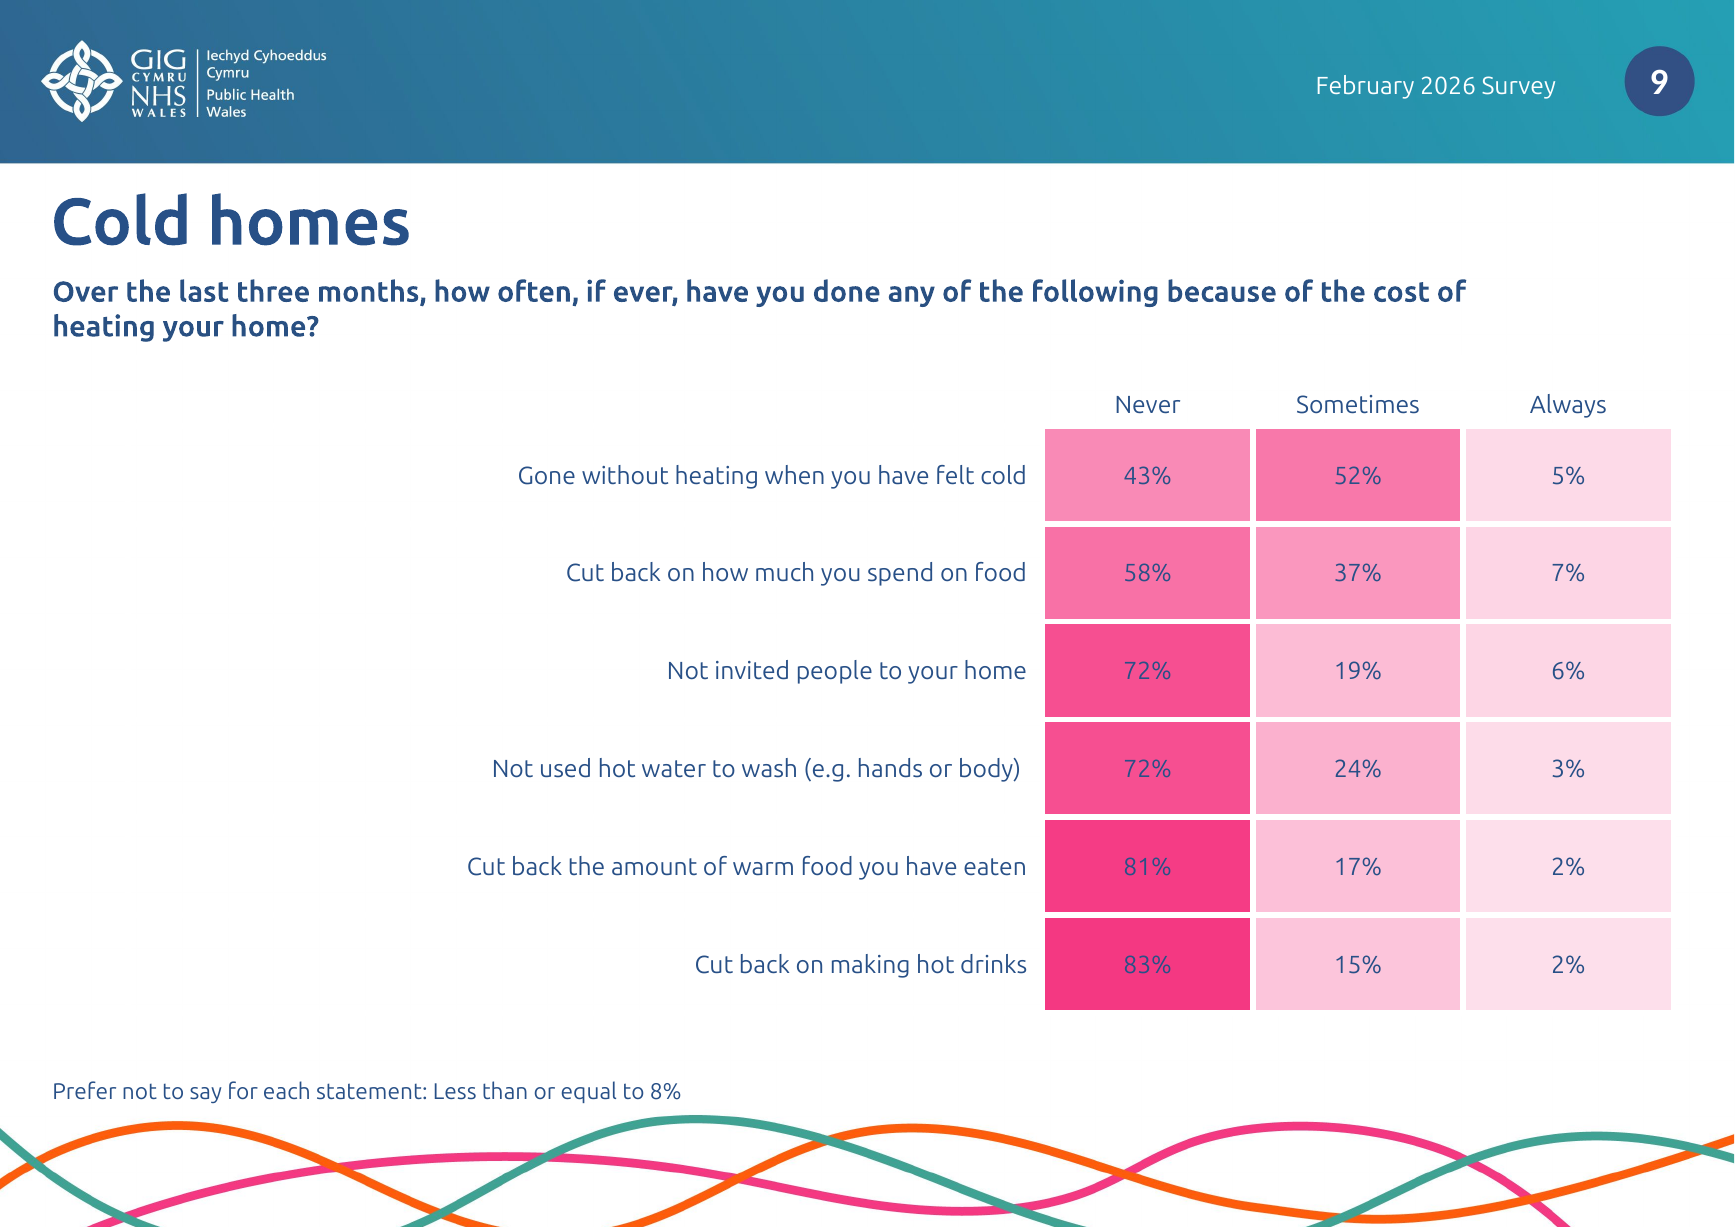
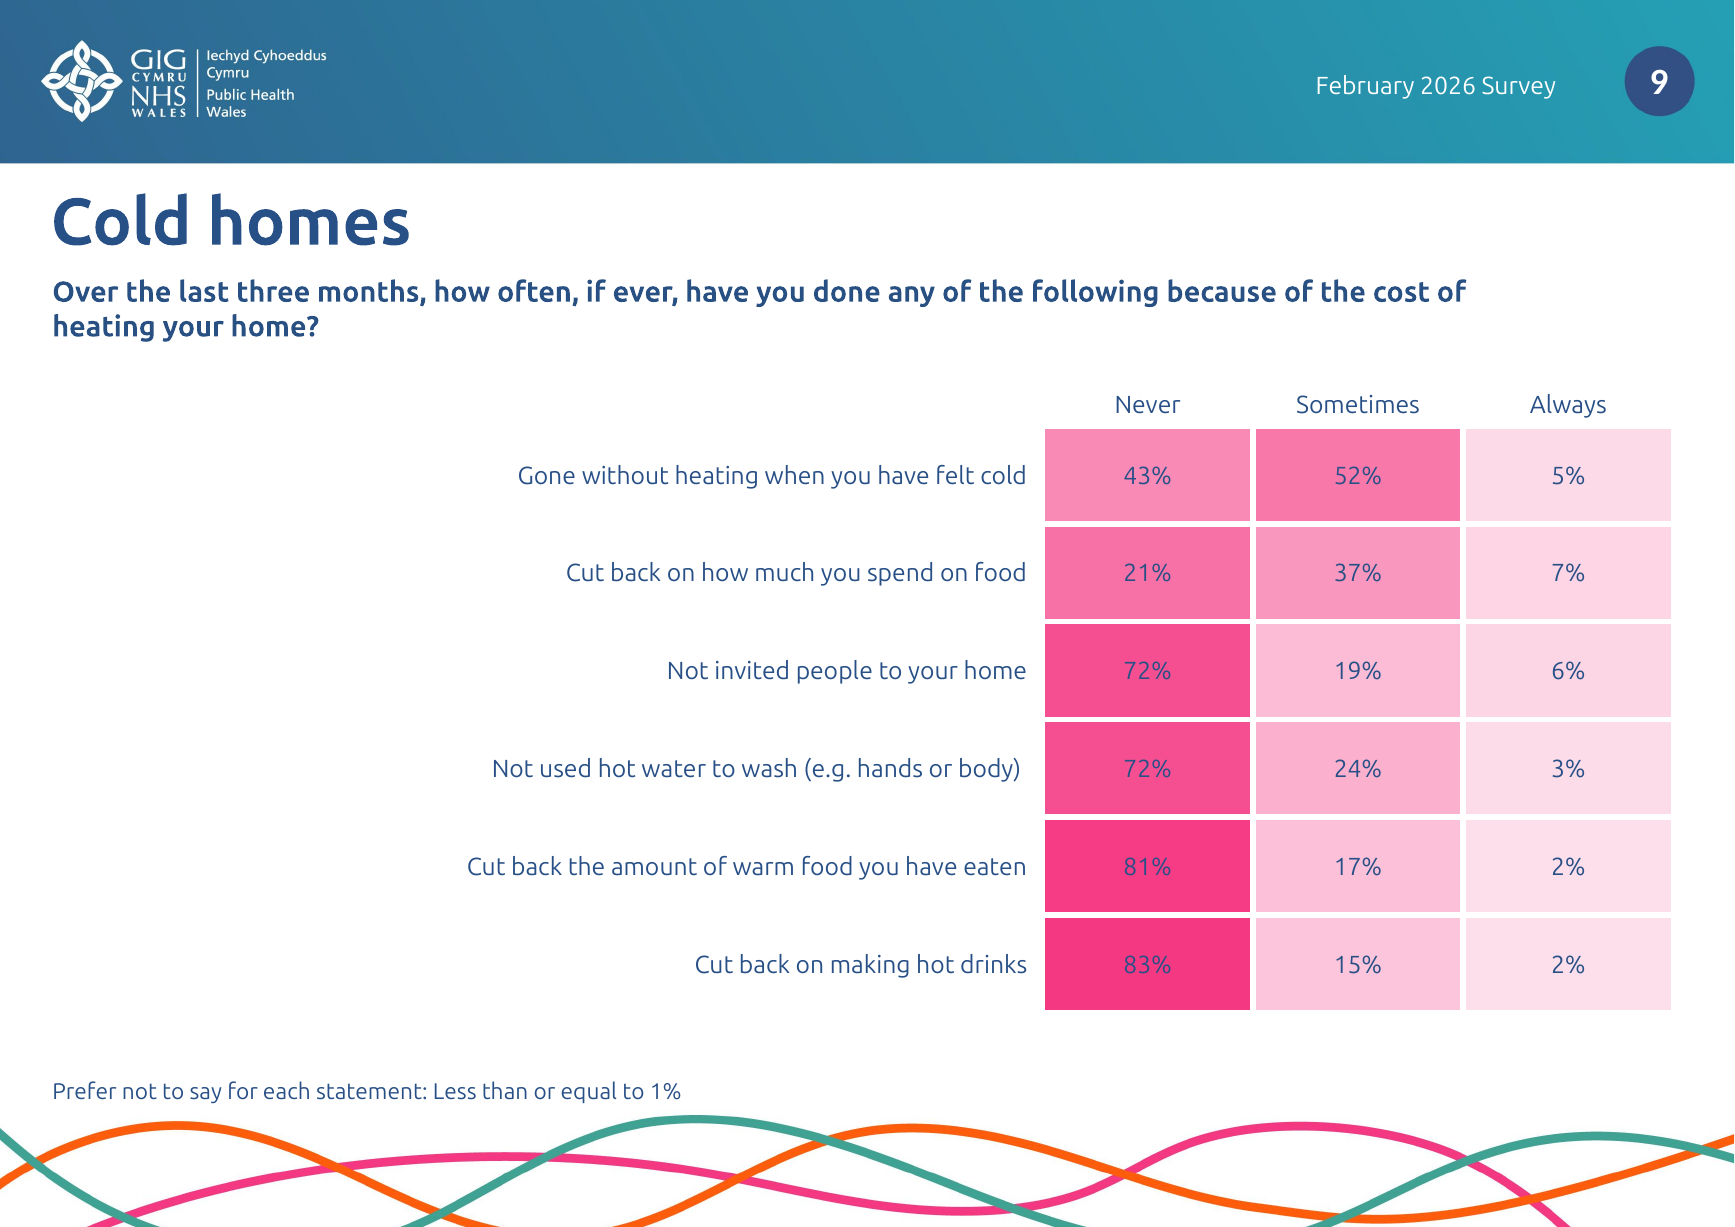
58%: 58% -> 21%
8%: 8% -> 1%
